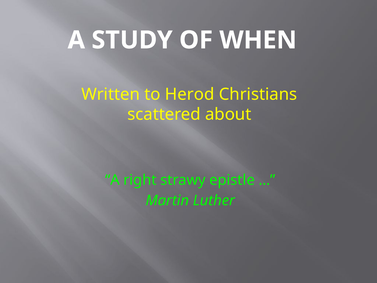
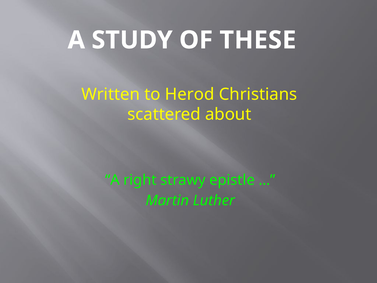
WHEN: WHEN -> THESE
